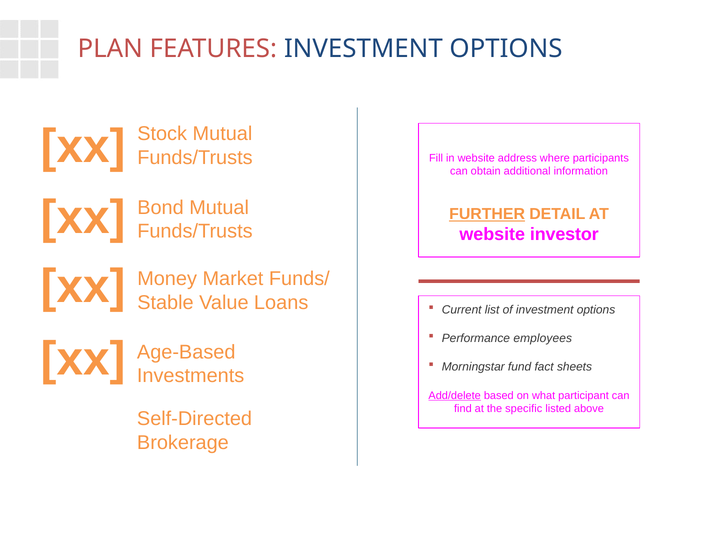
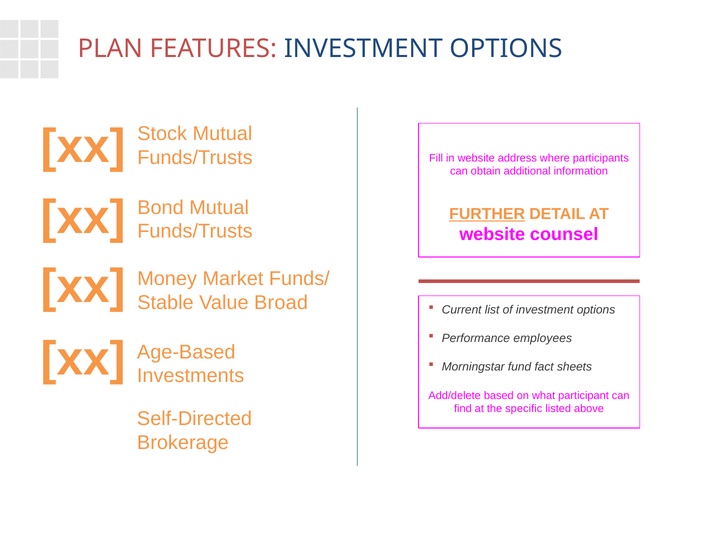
investor: investor -> counsel
Loans: Loans -> Broad
Add/delete underline: present -> none
